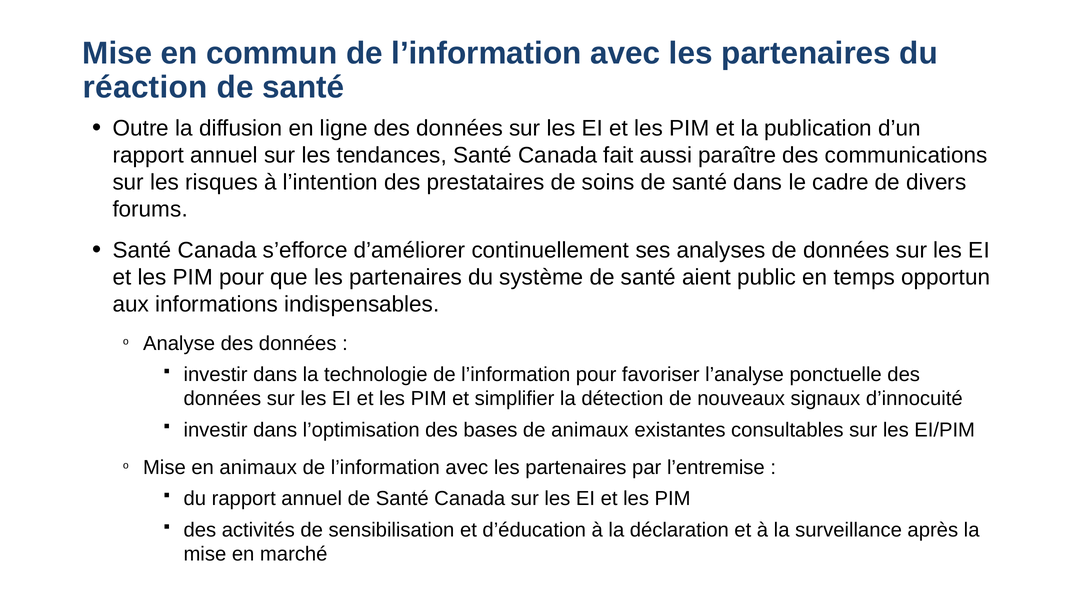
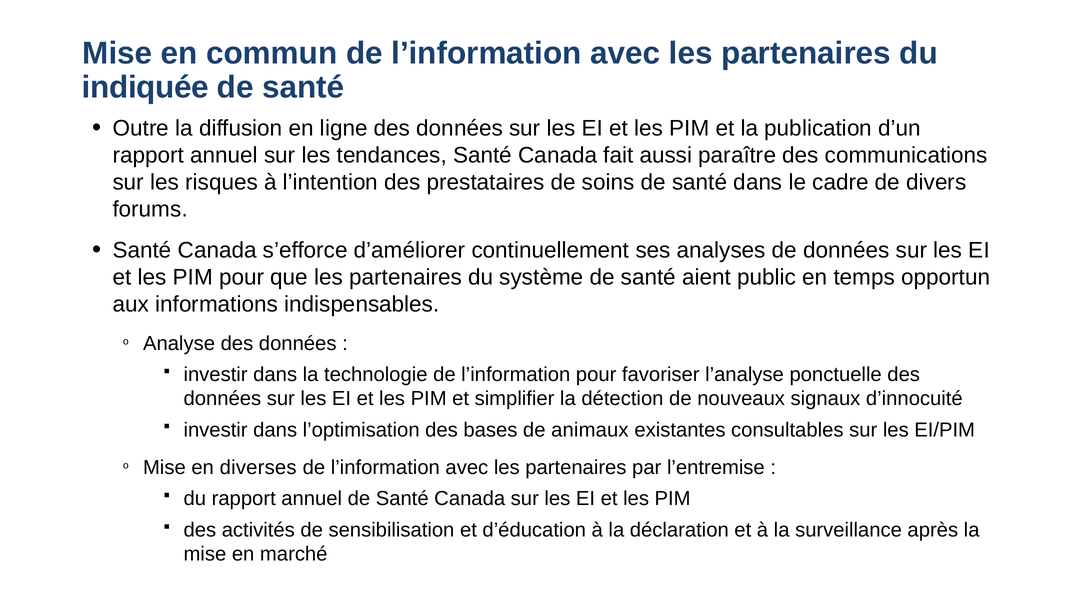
réaction: réaction -> indiquée
en animaux: animaux -> diverses
